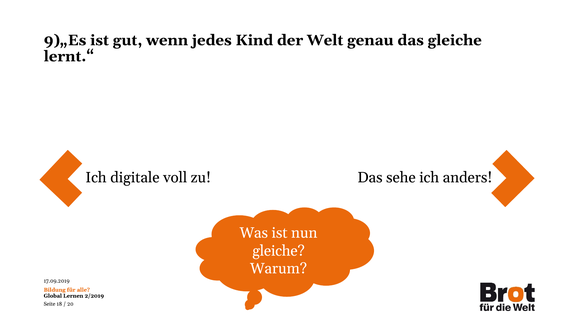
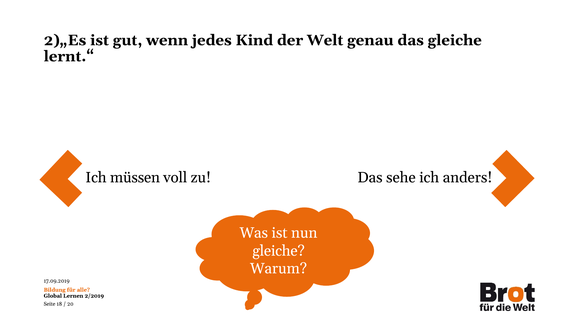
9)„Es: 9)„Es -> 2)„Es
digitale: digitale -> müssen
